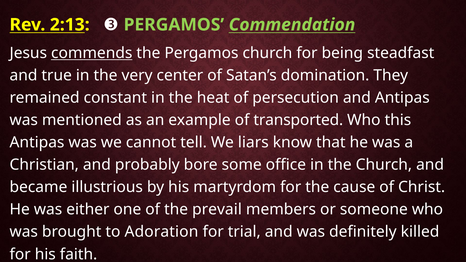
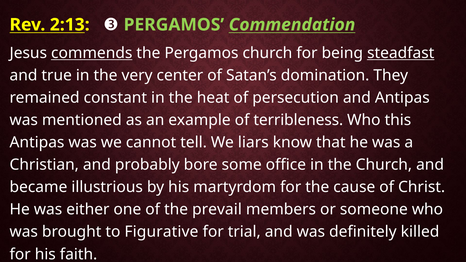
steadfast underline: none -> present
transported: transported -> terribleness
Adoration: Adoration -> Figurative
